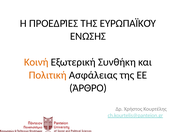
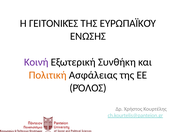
ΠΡΟΕΔΡΊΕΣ: ΠΡΟΕΔΡΊΕΣ -> ΓΕΙΤΟΝΙΚΈΣ
Κοινή colour: orange -> purple
ΆΡΘΡΟ: ΆΡΘΡΟ -> ΡΌΛΟΣ
